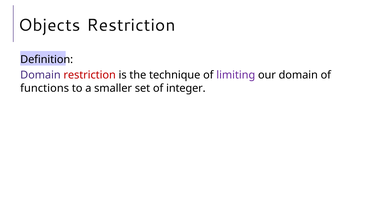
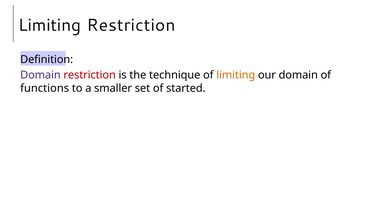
Objects at (49, 25): Objects -> Limiting
limiting at (236, 75) colour: purple -> orange
integer: integer -> started
